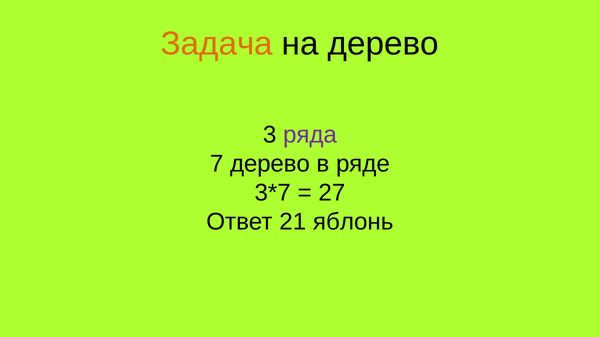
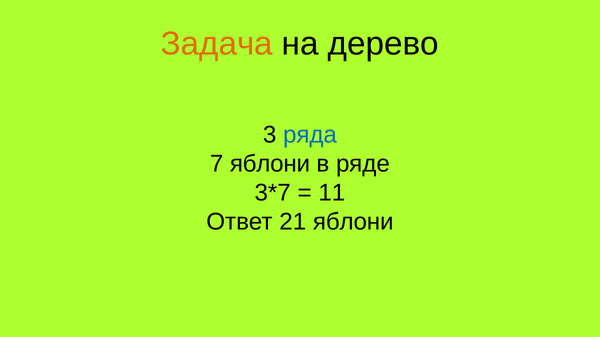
ряда colour: purple -> blue
7 дерево: дерево -> яблони
27: 27 -> 11
21 яблонь: яблонь -> яблони
